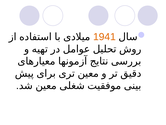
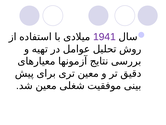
1941 colour: orange -> purple
